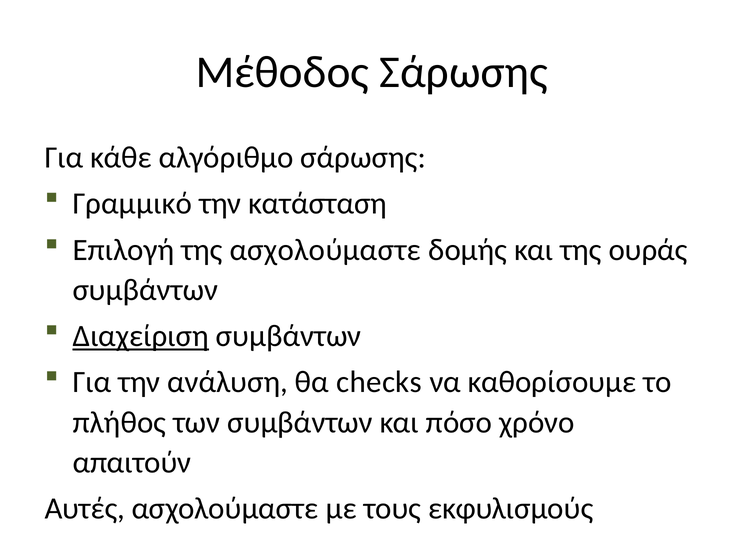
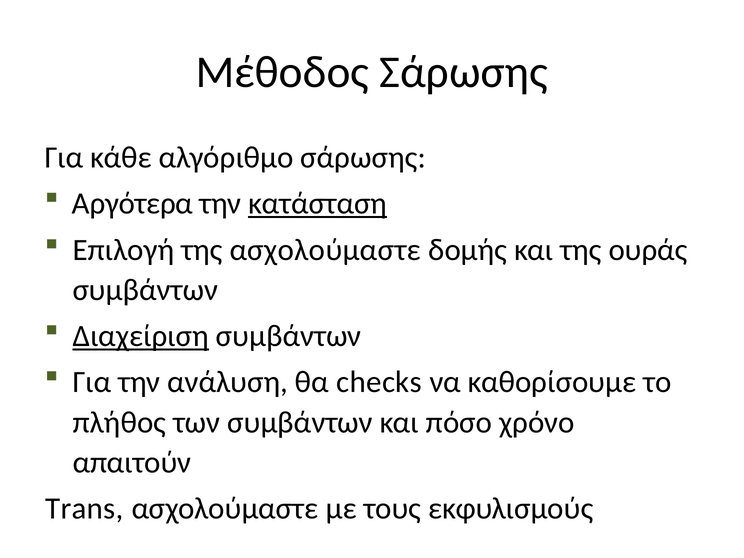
Γραμμικό: Γραμμικό -> Αργότερα
κατάσταση underline: none -> present
Αυτές: Αυτές -> Trans
